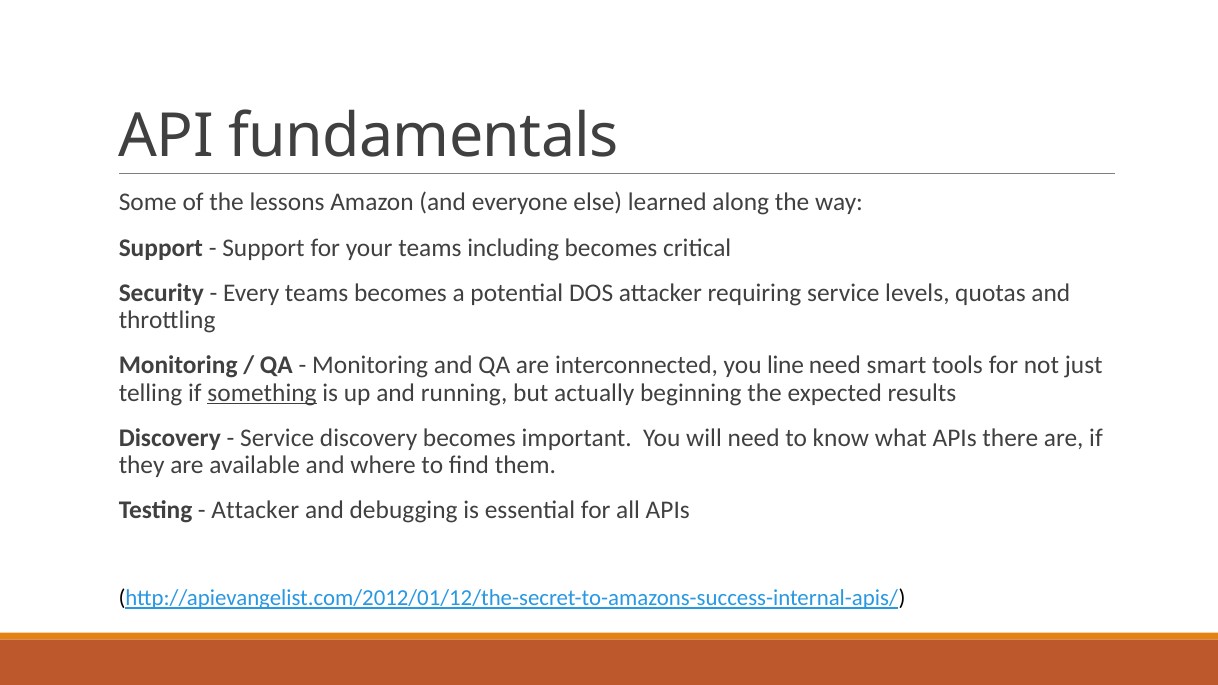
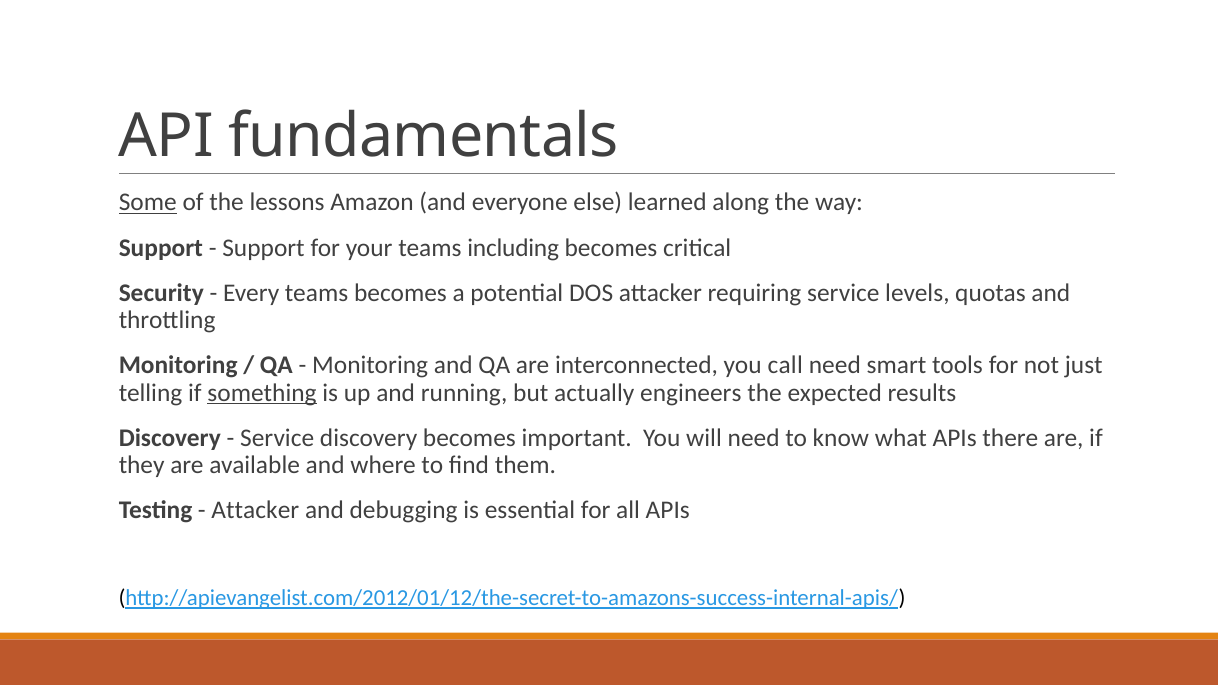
Some underline: none -> present
line: line -> call
beginning: beginning -> engineers
